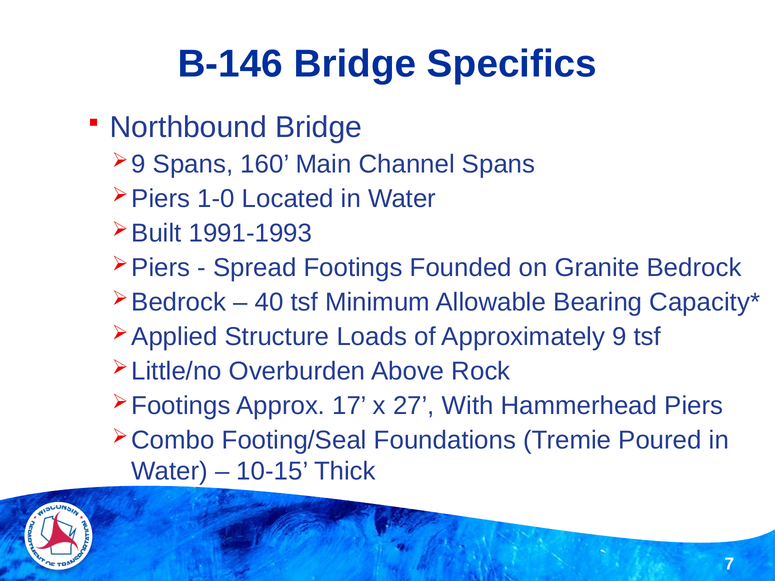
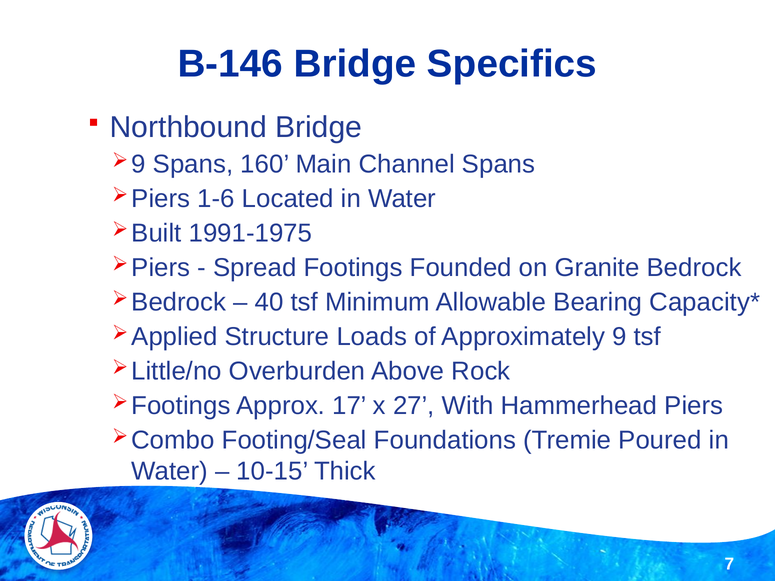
1-0: 1-0 -> 1-6
1991-1993: 1991-1993 -> 1991-1975
